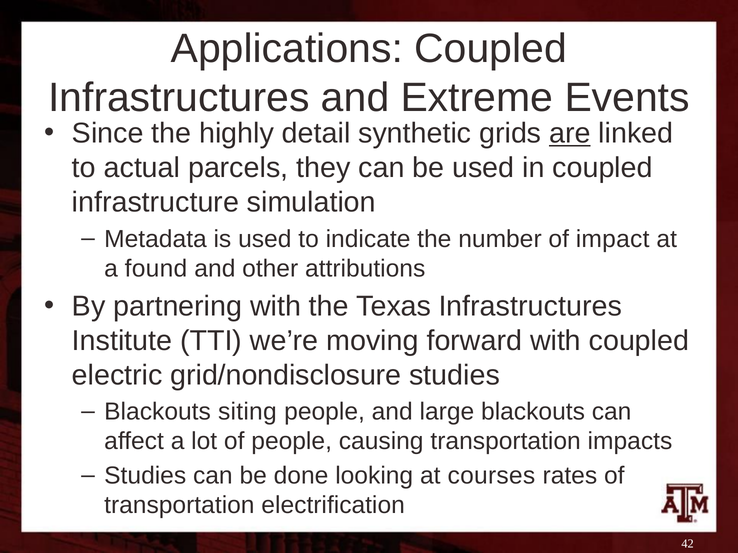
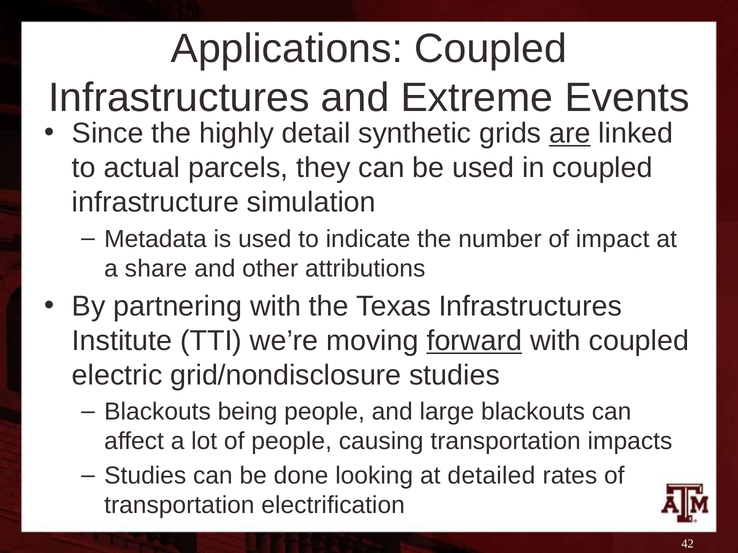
found: found -> share
forward underline: none -> present
siting: siting -> being
courses: courses -> detailed
